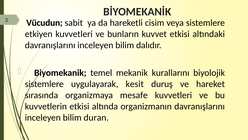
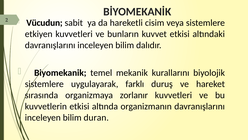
kesit: kesit -> farklı
mesafe: mesafe -> zorlanır
